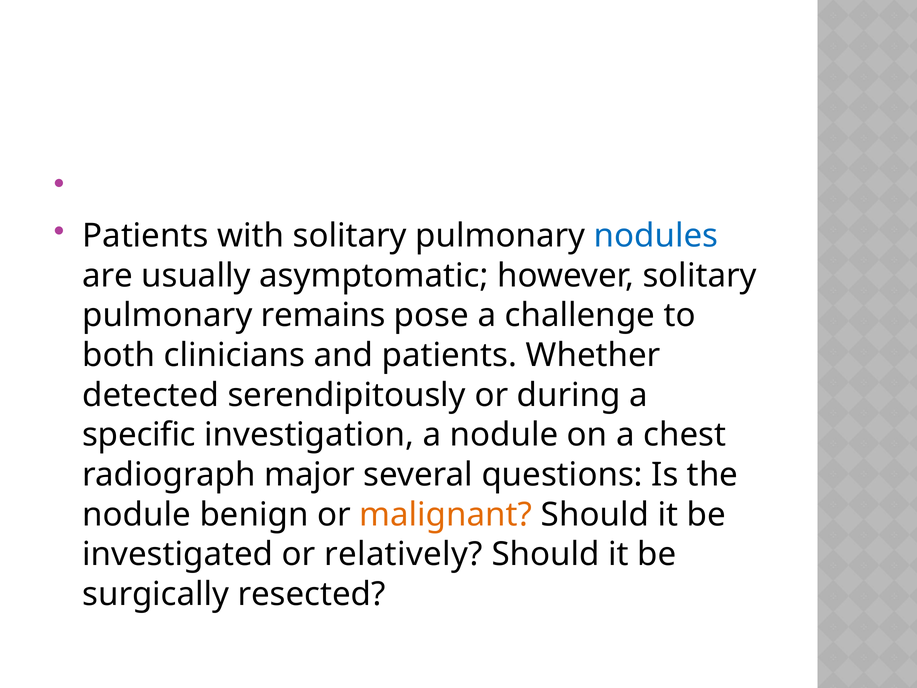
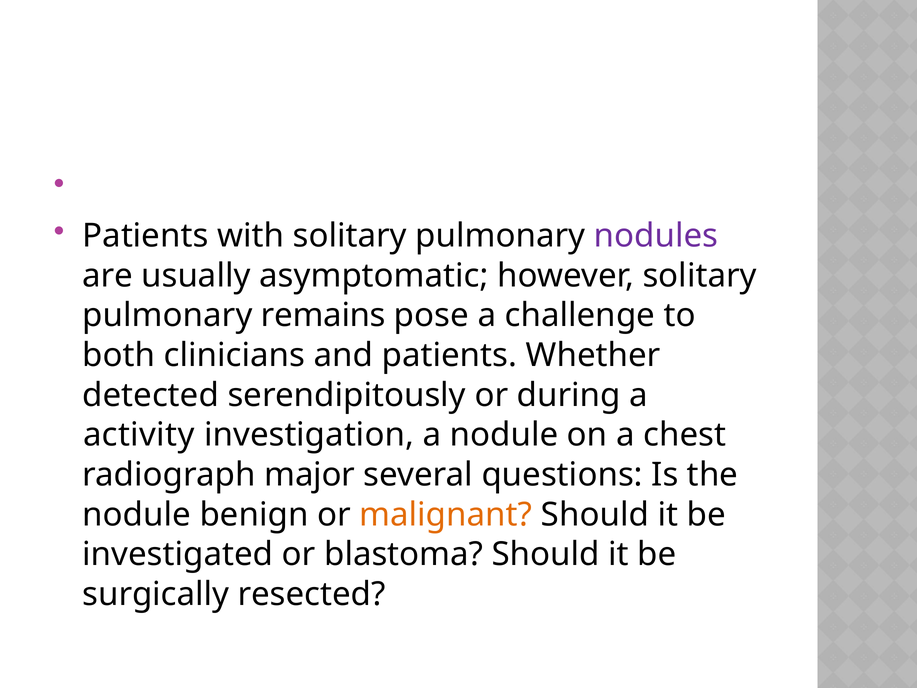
nodules colour: blue -> purple
specific: specific -> activity
relatively: relatively -> blastoma
